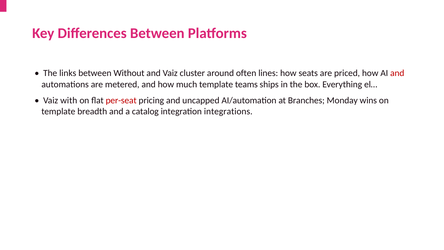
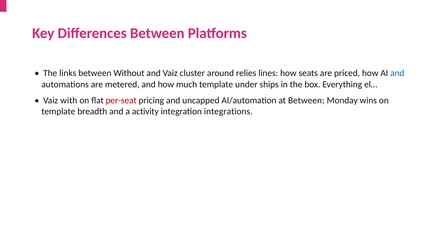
often: often -> relies
and at (397, 73) colour: red -> blue
teams: teams -> under
at Branches: Branches -> Between
catalog: catalog -> activity
